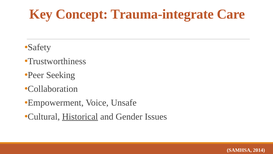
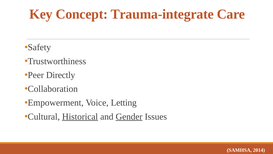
Seeking: Seeking -> Directly
Unsafe: Unsafe -> Letting
Gender underline: none -> present
